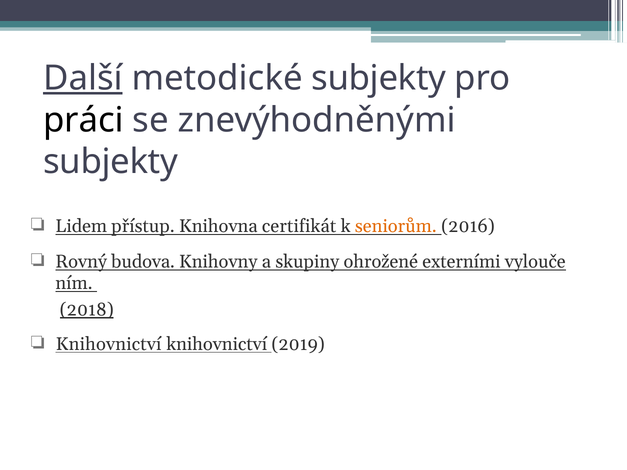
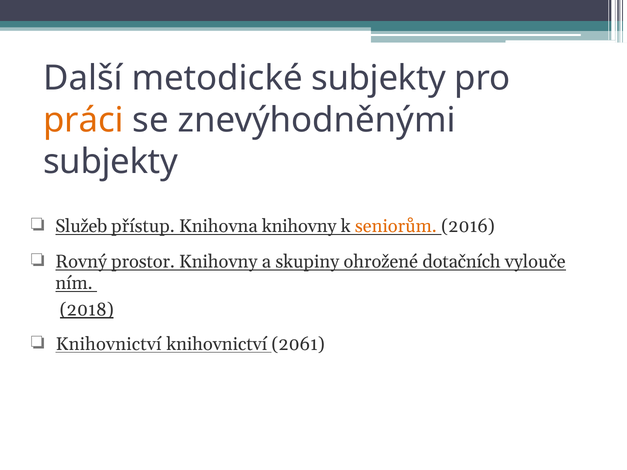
Další underline: present -> none
práci colour: black -> orange
Lidem: Lidem -> Služeb
Knihovna certifikát: certifikát -> knihovny
budova: budova -> prostor
externími: externími -> dotačních
2019: 2019 -> 2061
